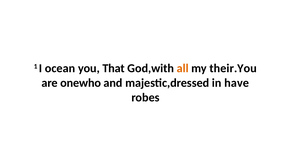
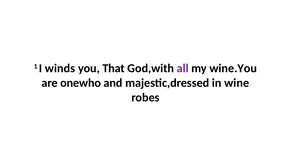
ocean: ocean -> winds
all colour: orange -> purple
their.You: their.You -> wine.You
have: have -> wine
